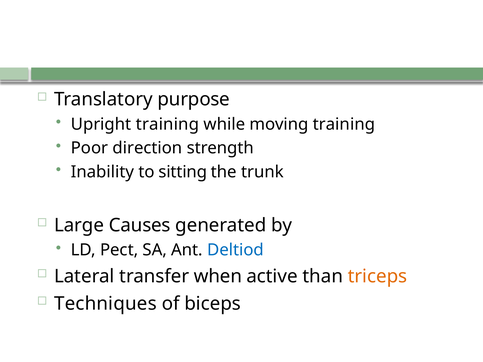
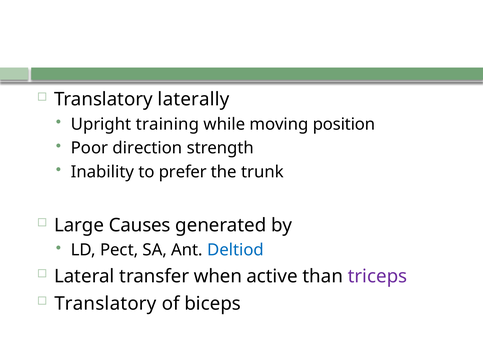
purpose: purpose -> laterally
moving training: training -> position
sitting: sitting -> prefer
triceps colour: orange -> purple
Techniques at (105, 304): Techniques -> Translatory
